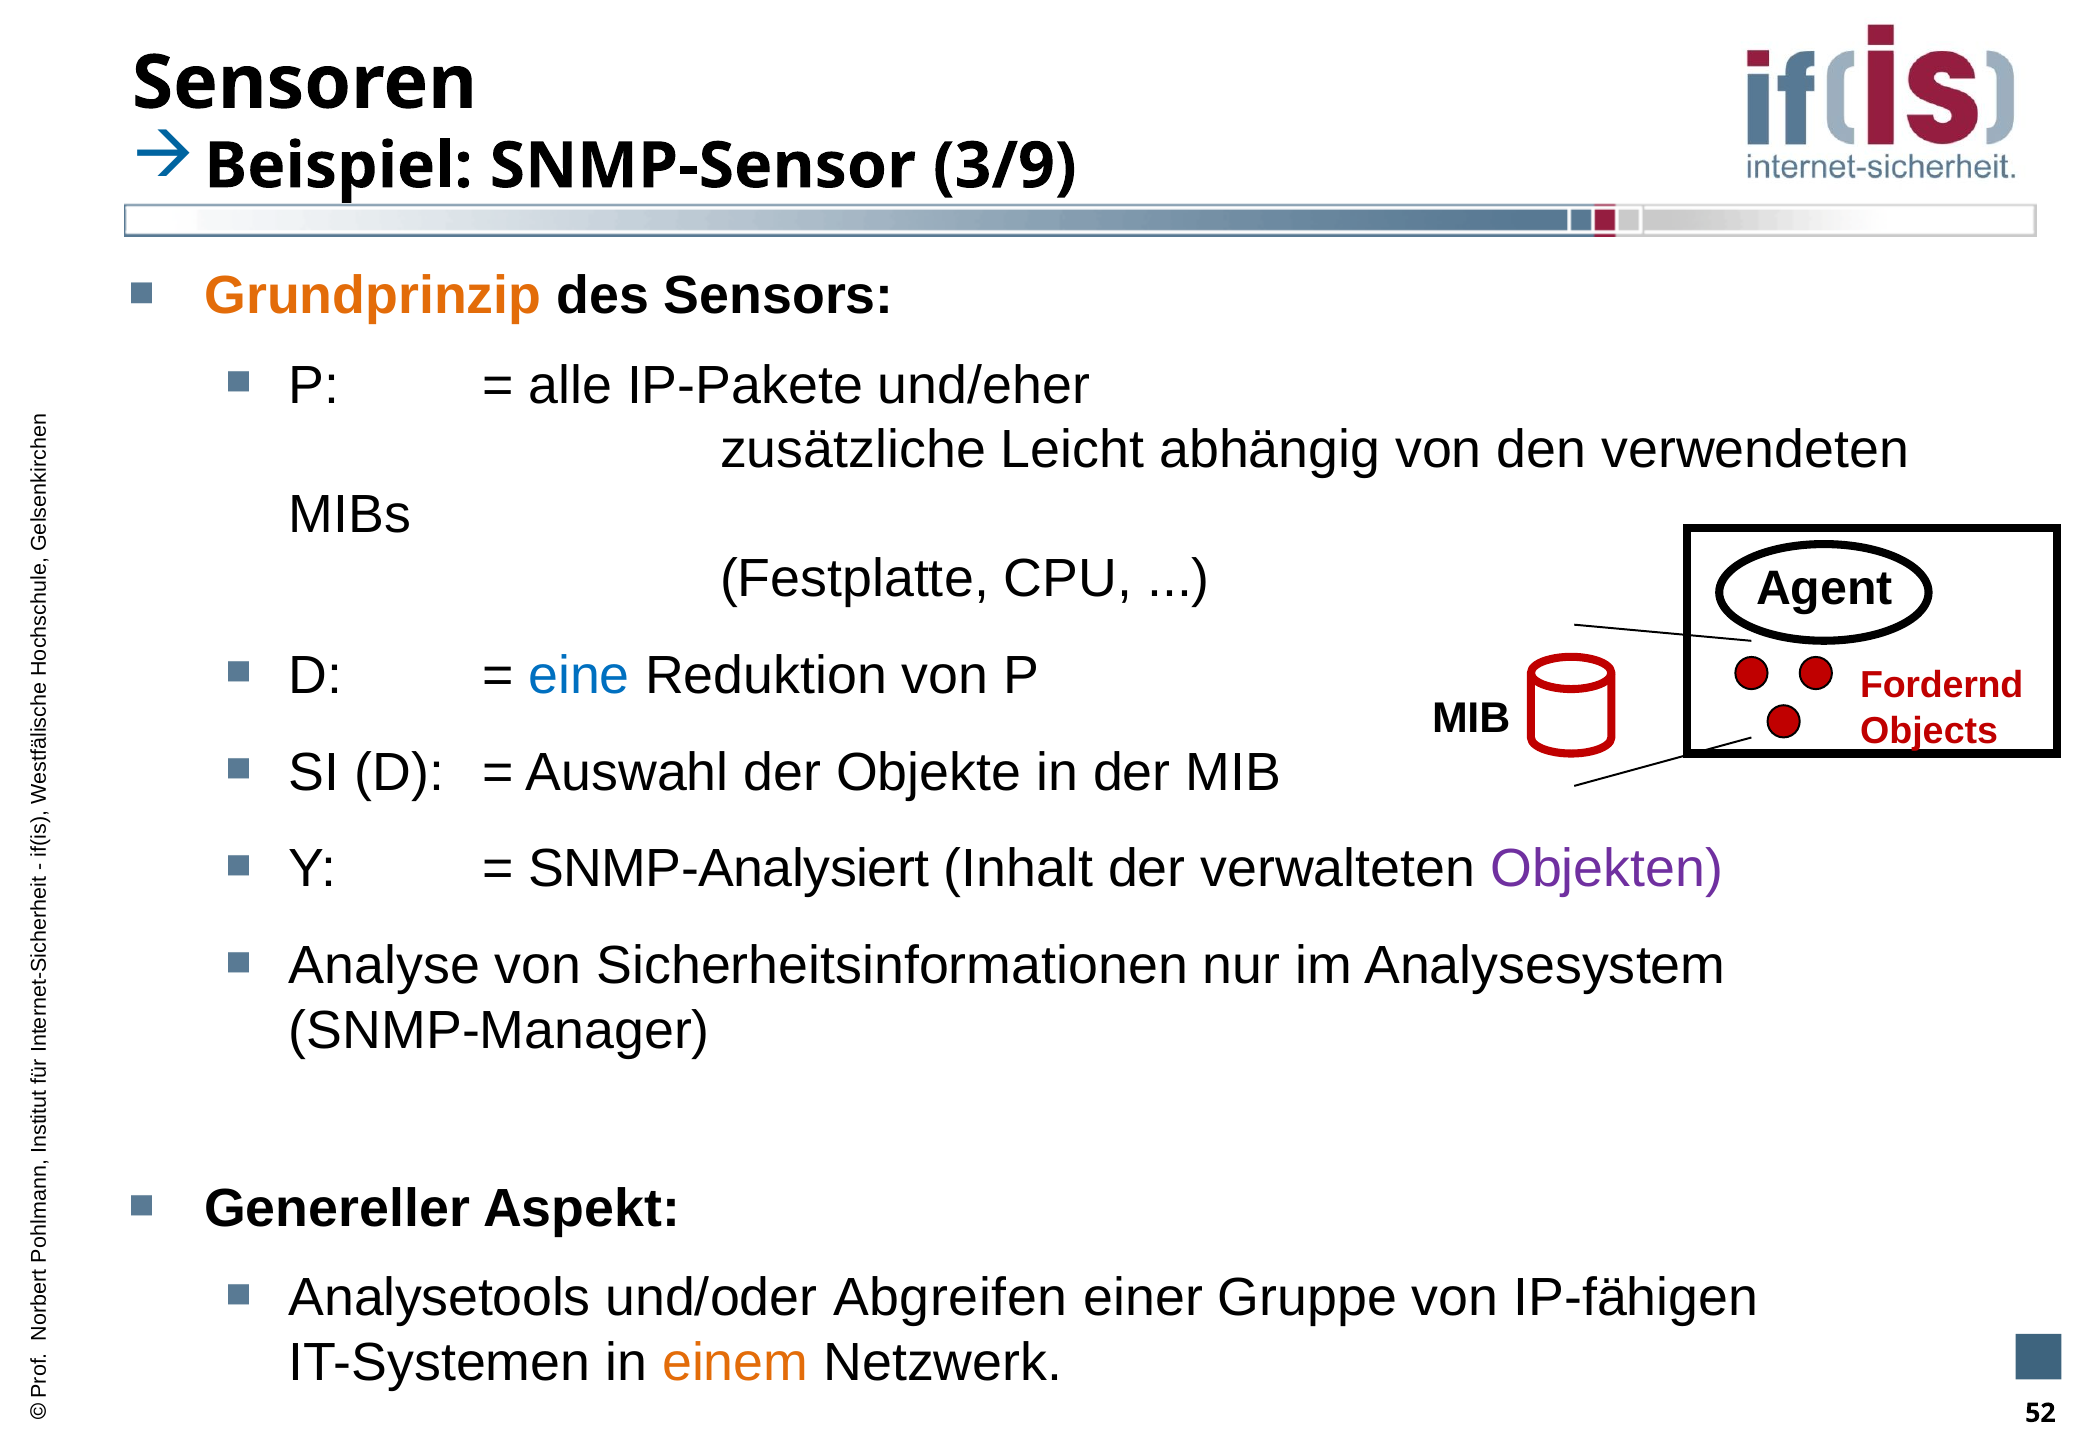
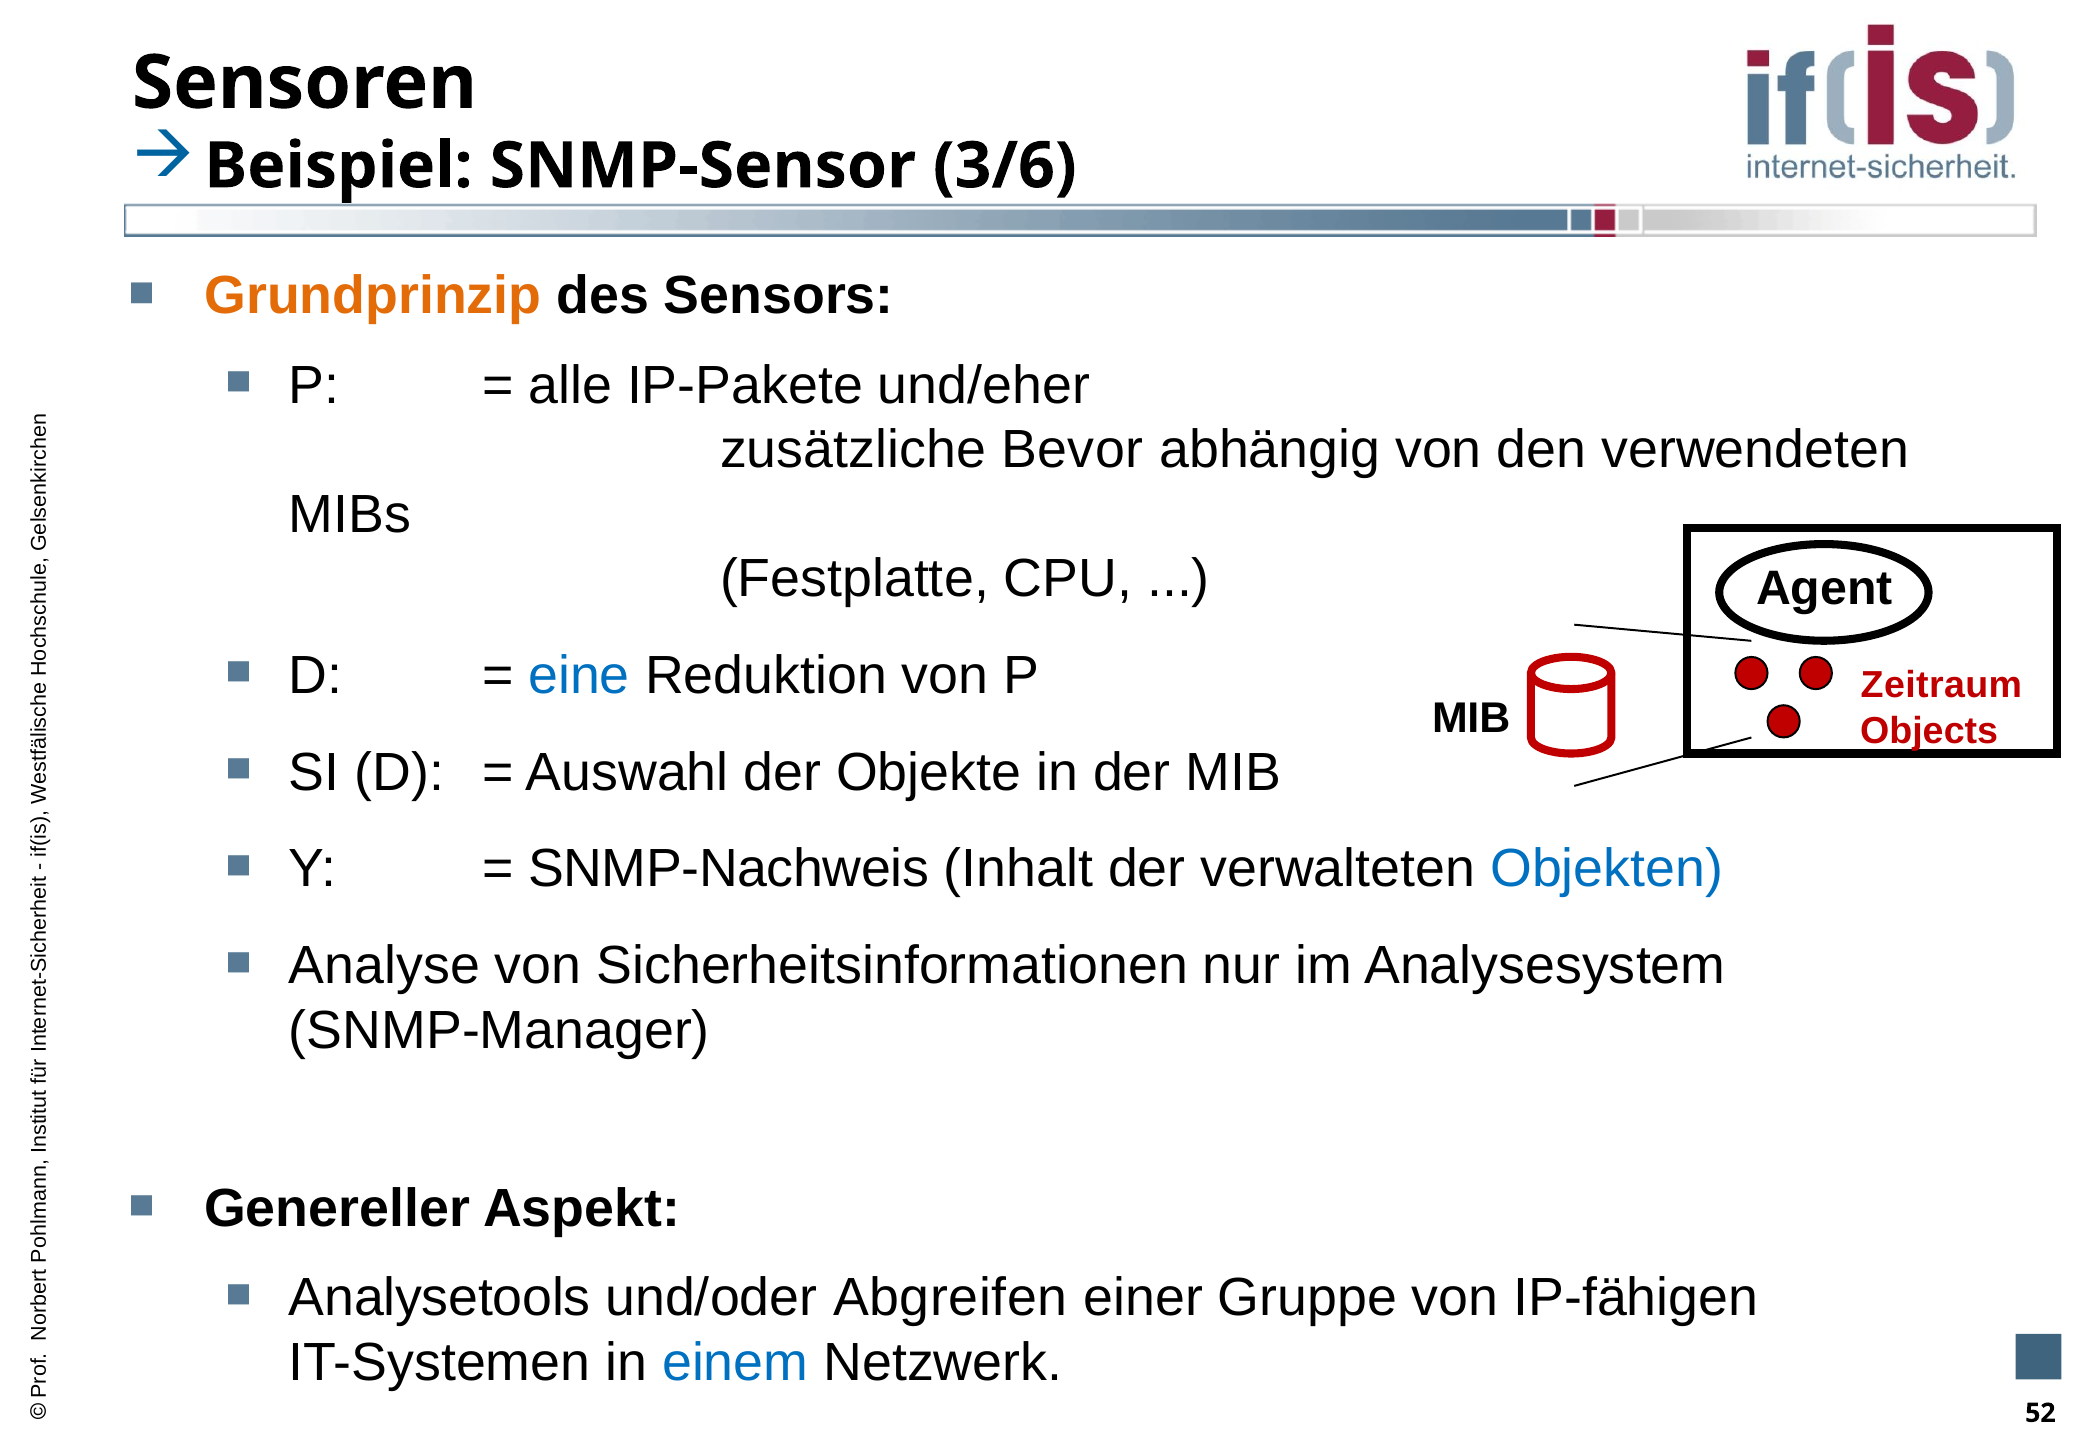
3/9: 3/9 -> 3/6
Leicht: Leicht -> Bevor
Fordernd: Fordernd -> Zeitraum
SNMP-Analysiert: SNMP-Analysiert -> SNMP-Nachweis
Objekten colour: purple -> blue
einem colour: orange -> blue
